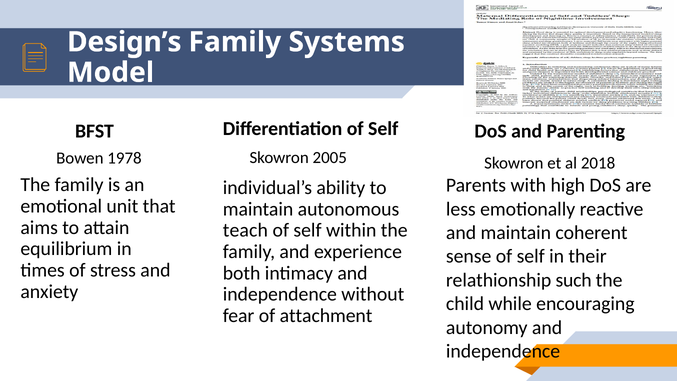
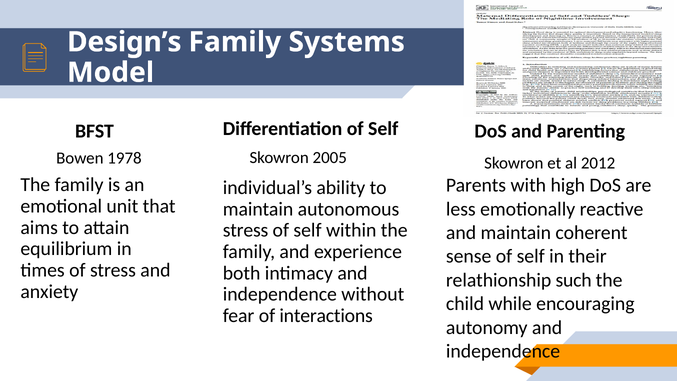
2018: 2018 -> 2012
teach at (245, 230): teach -> stress
attachment: attachment -> interactions
